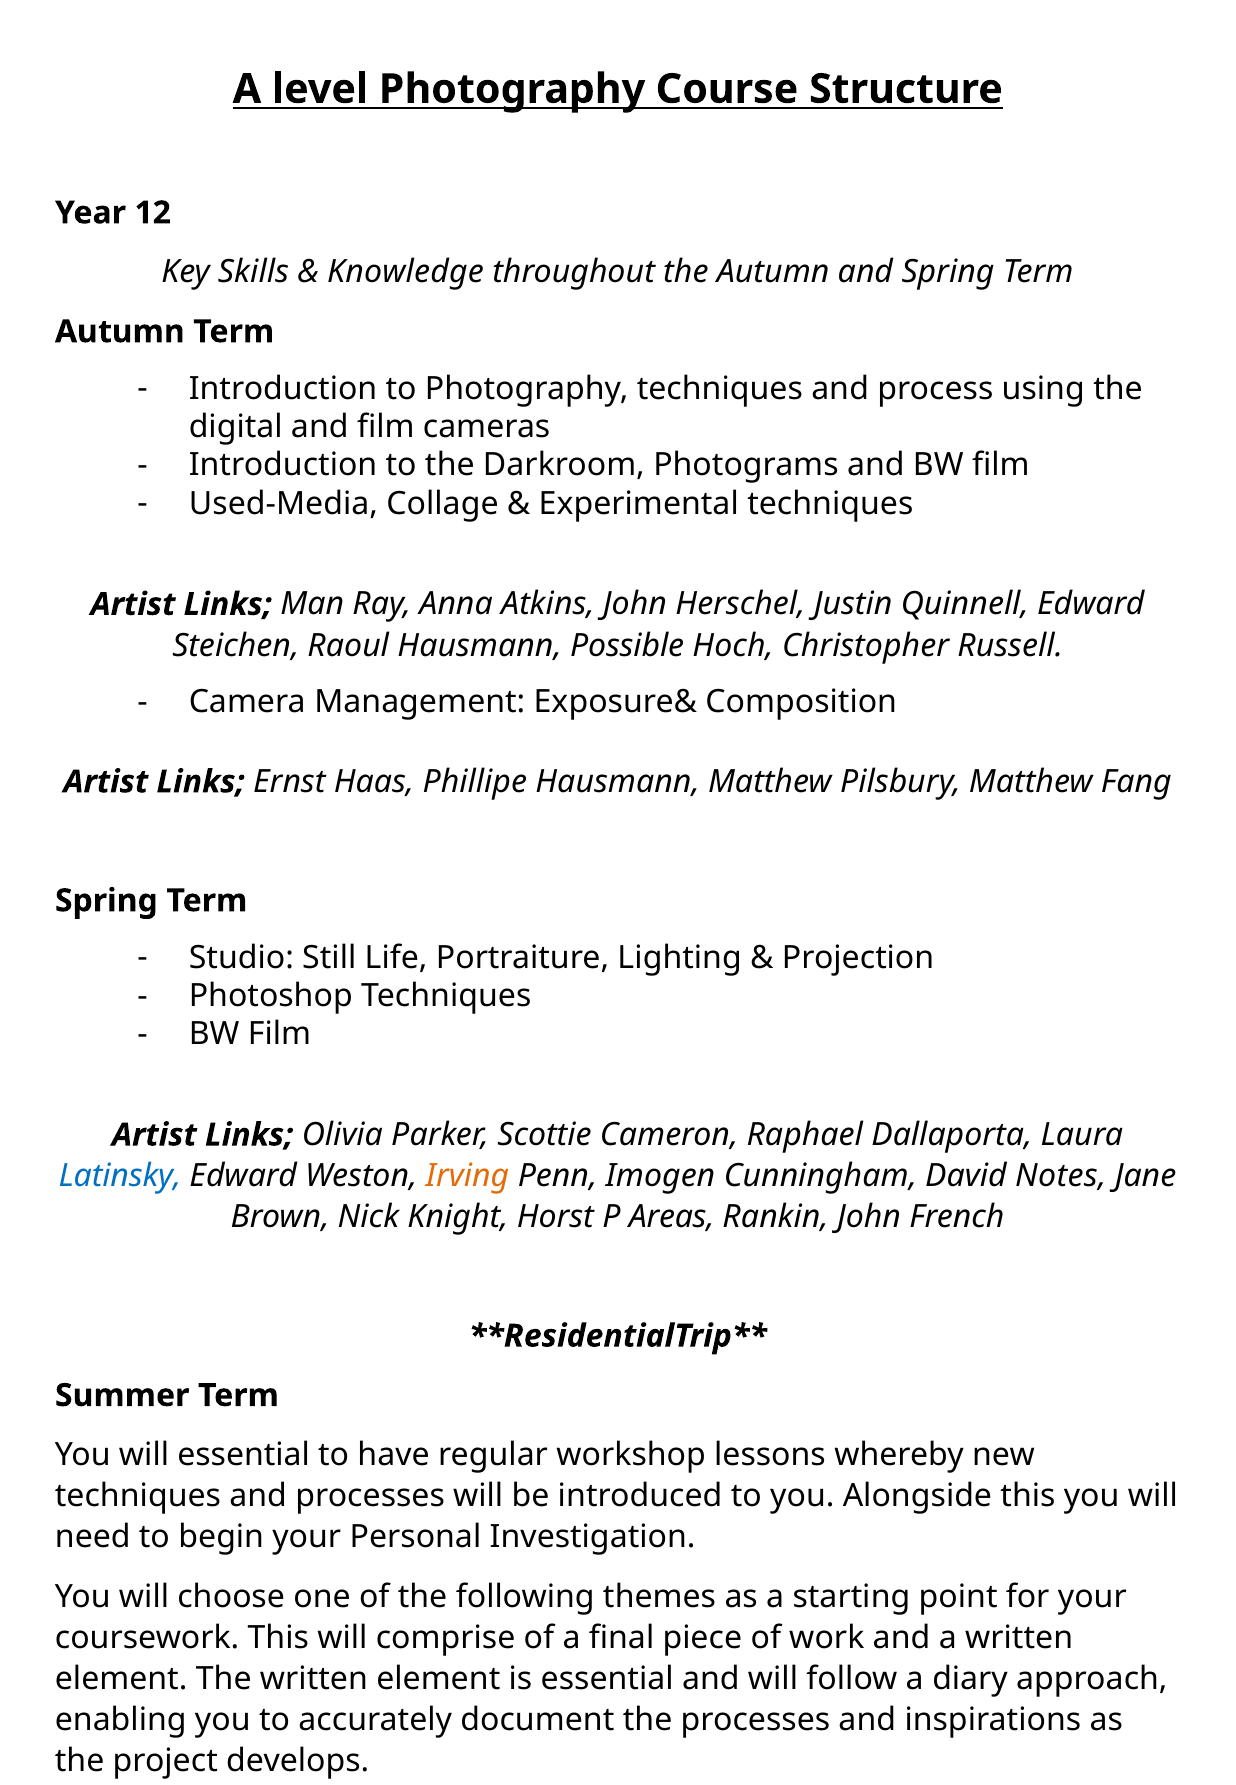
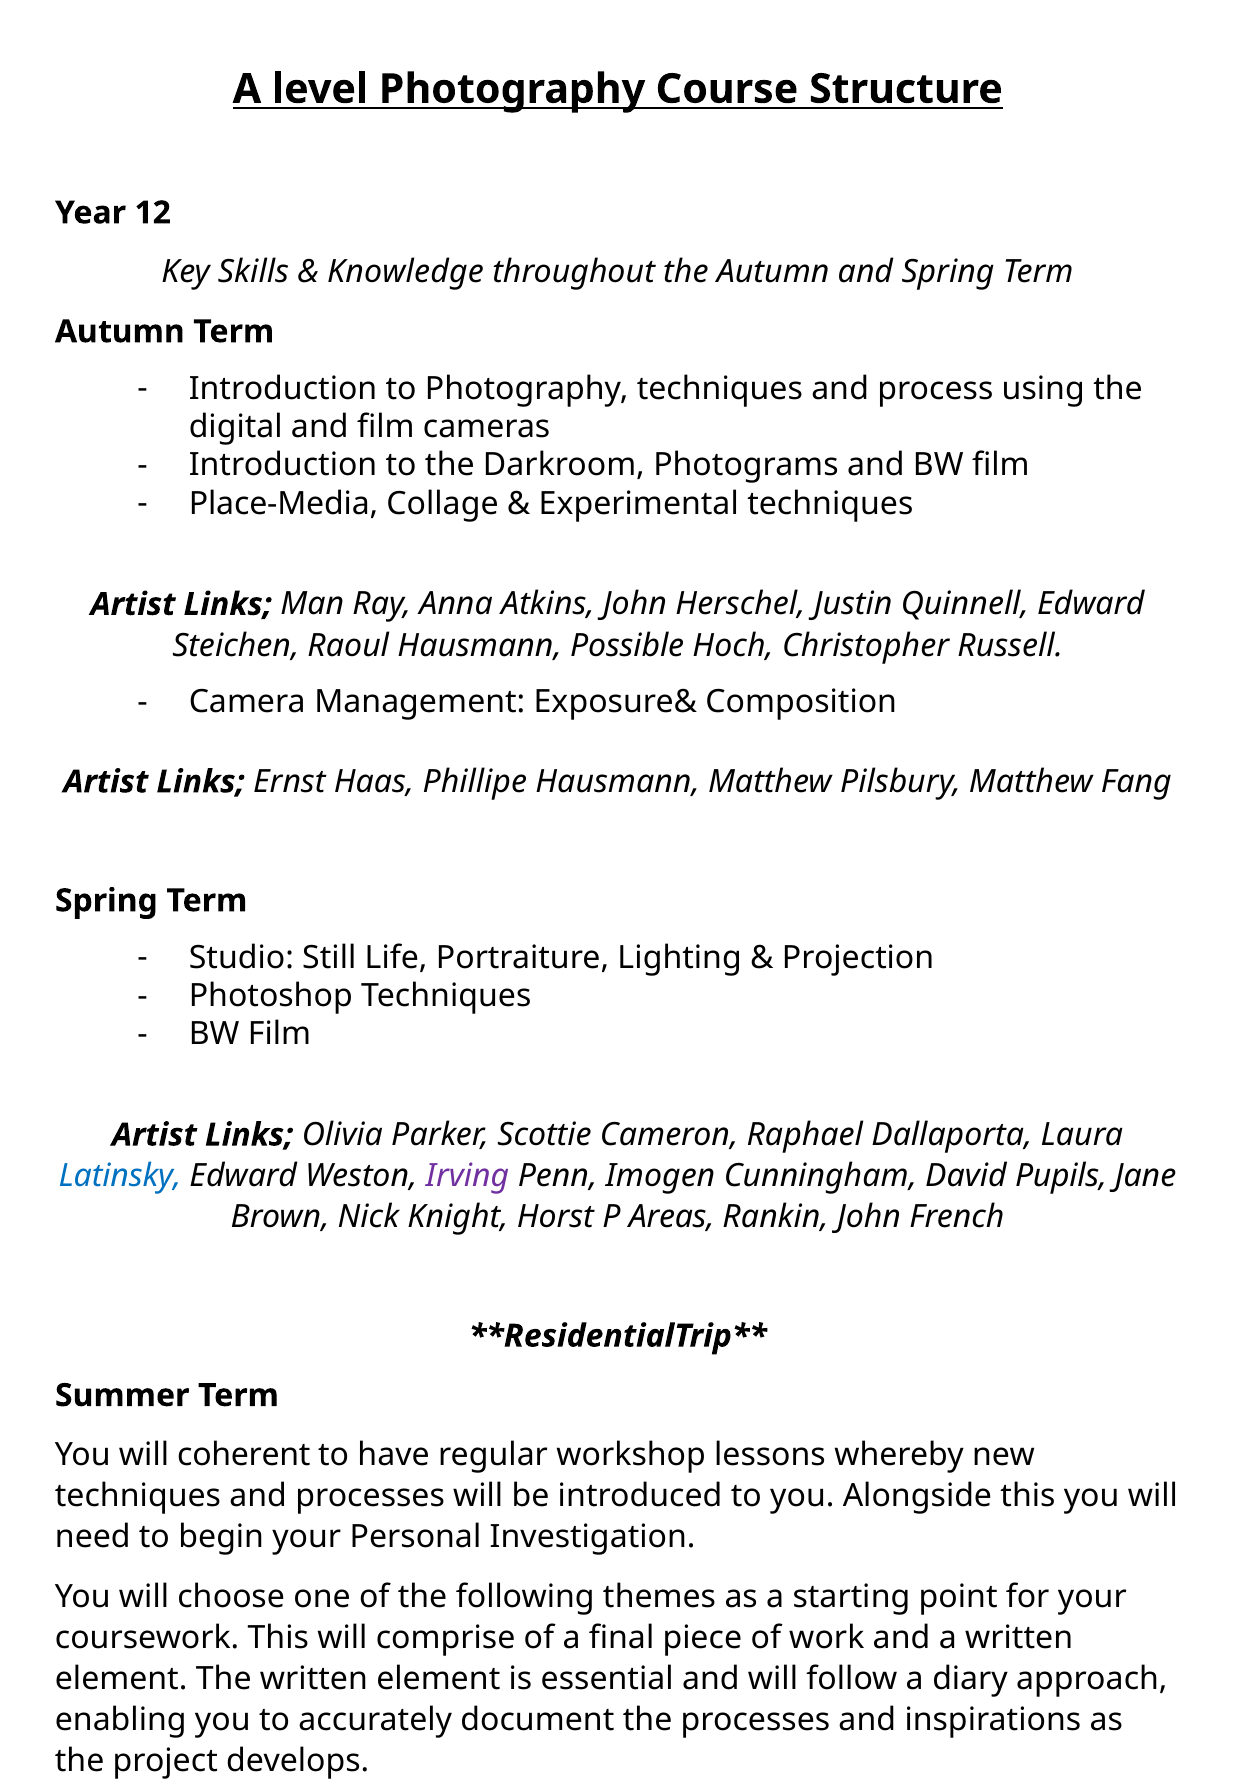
Used-Media: Used-Media -> Place-Media
Irving colour: orange -> purple
Notes: Notes -> Pupils
will essential: essential -> coherent
